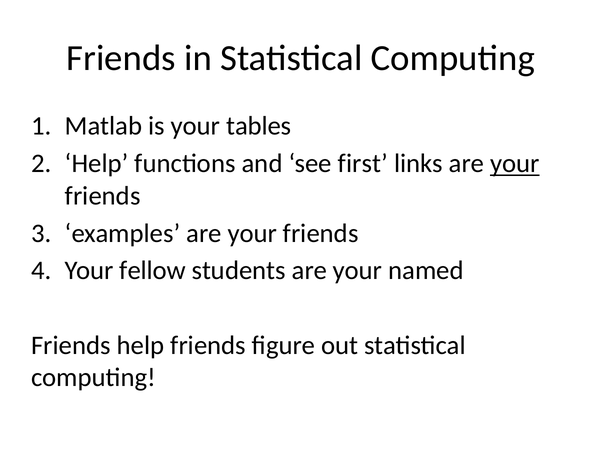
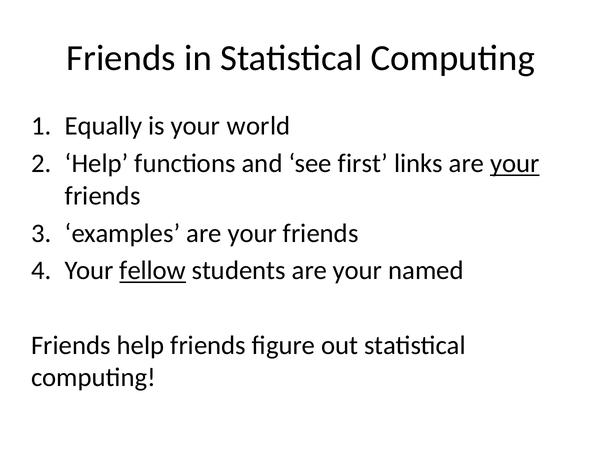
Matlab: Matlab -> Equally
tables: tables -> world
fellow underline: none -> present
